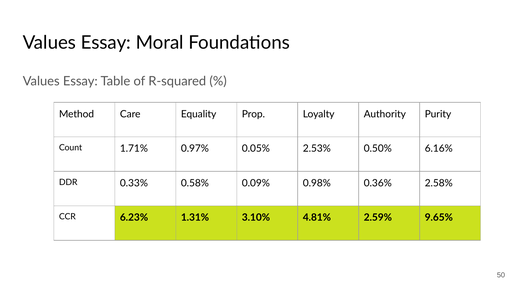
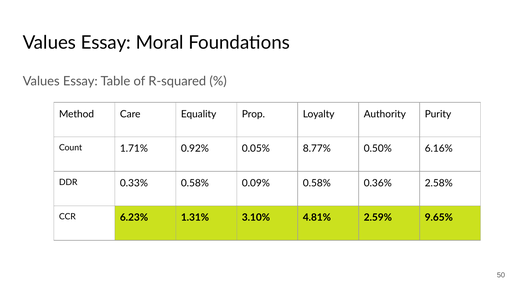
0.97%: 0.97% -> 0.92%
2.53%: 2.53% -> 8.77%
0.09% 0.98%: 0.98% -> 0.58%
